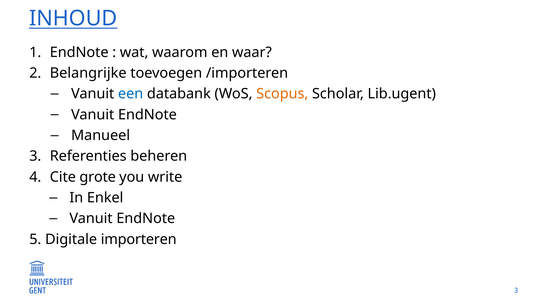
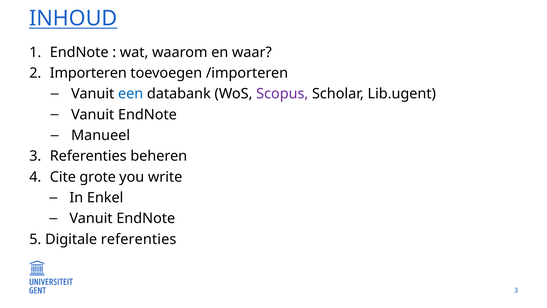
Belangrijke: Belangrijke -> Importeren
Scopus colour: orange -> purple
Digitale importeren: importeren -> referenties
